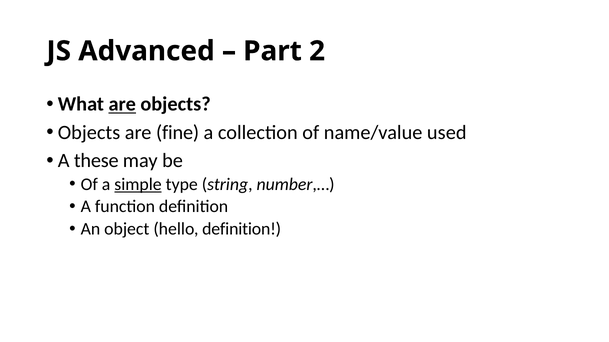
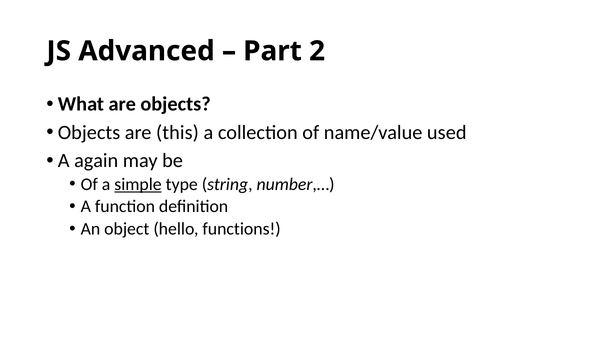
are at (122, 104) underline: present -> none
fine: fine -> this
these: these -> again
hello definition: definition -> functions
